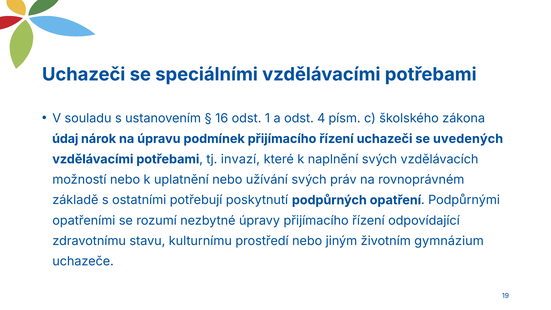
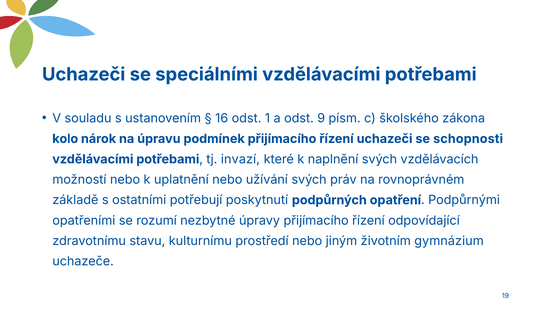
4: 4 -> 9
údaj: údaj -> kolo
uvedených: uvedených -> schopnosti
